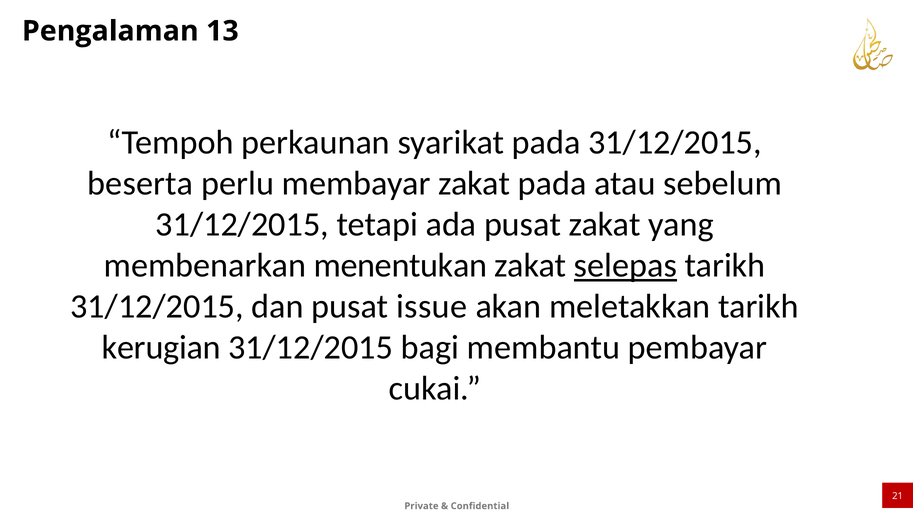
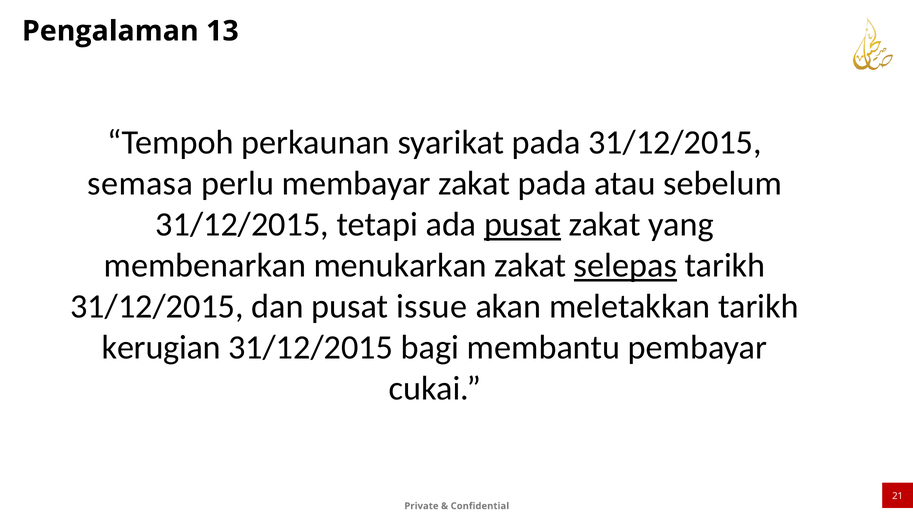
beserta: beserta -> semasa
pusat at (523, 225) underline: none -> present
menentukan: menentukan -> menukarkan
